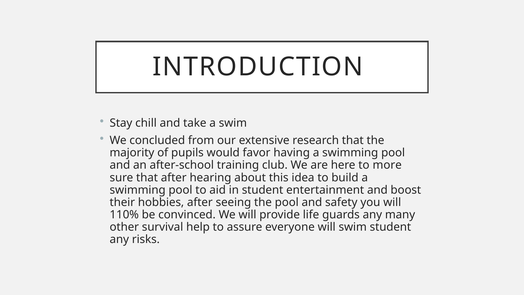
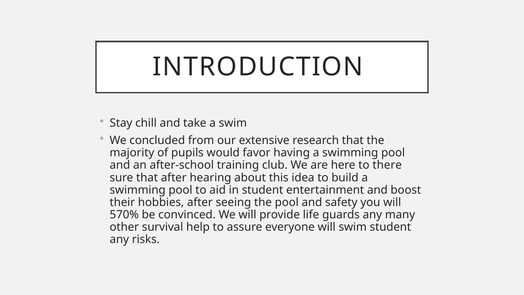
more: more -> there
110%: 110% -> 570%
